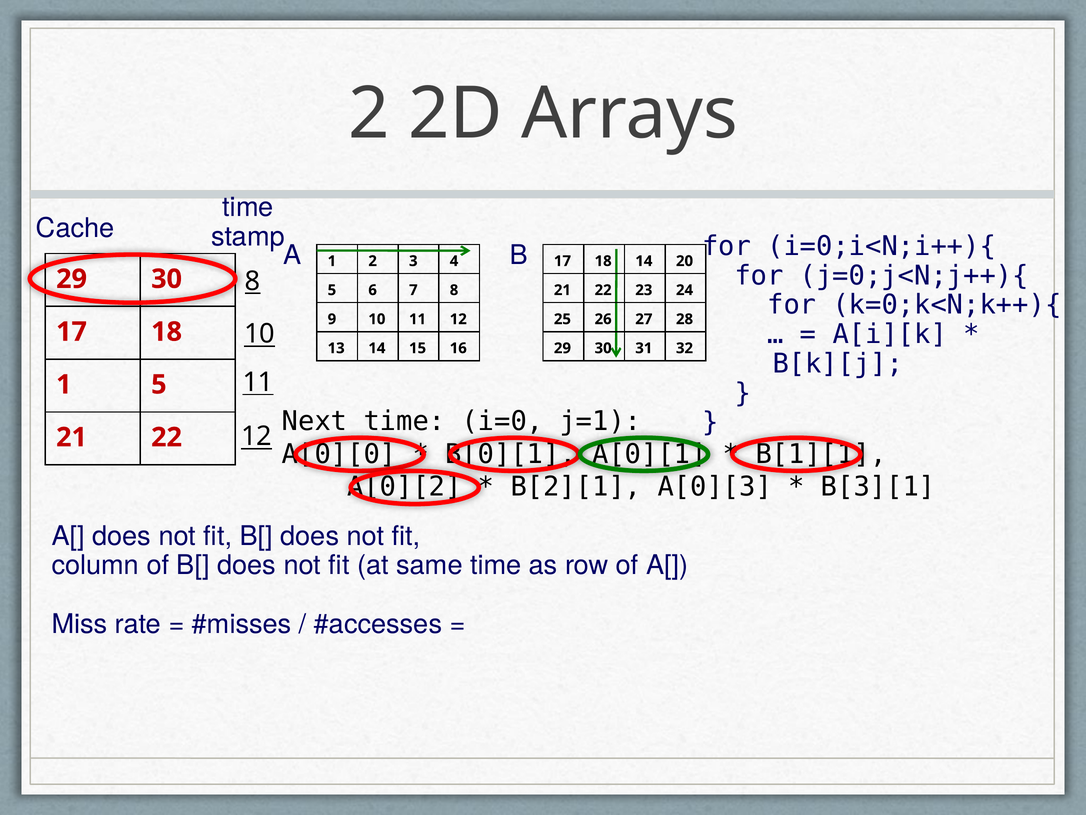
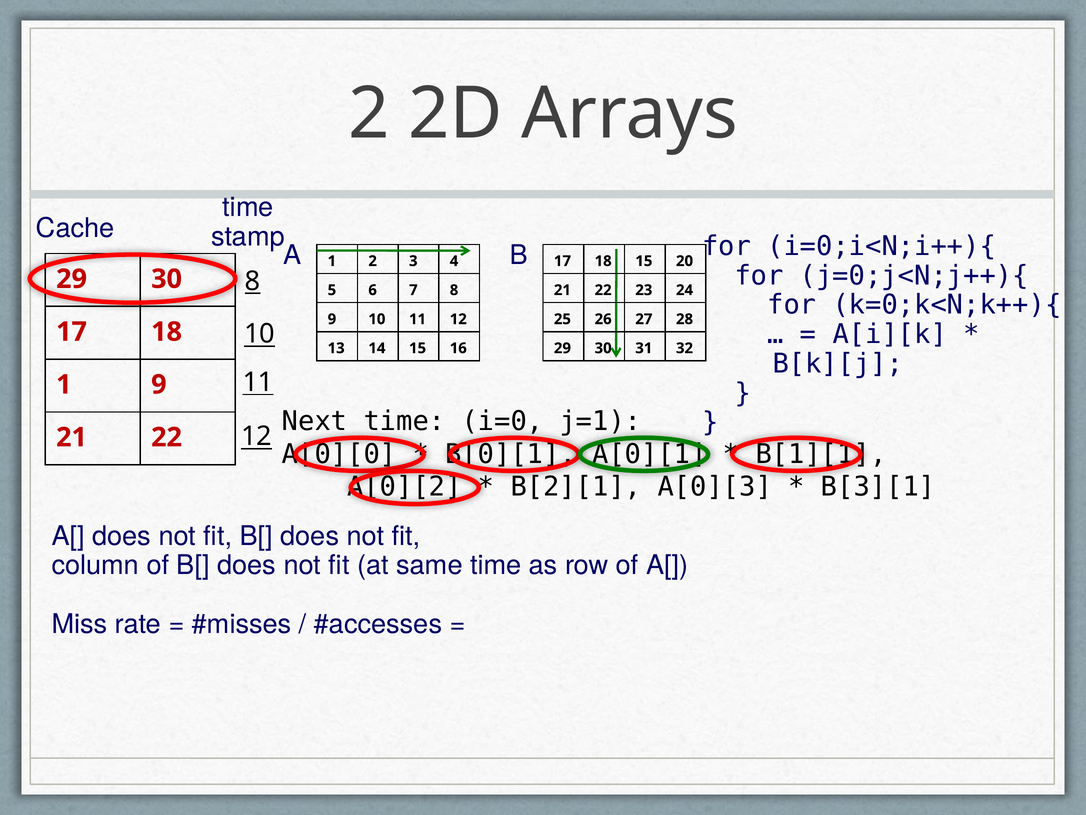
18 14: 14 -> 15
1 5: 5 -> 9
